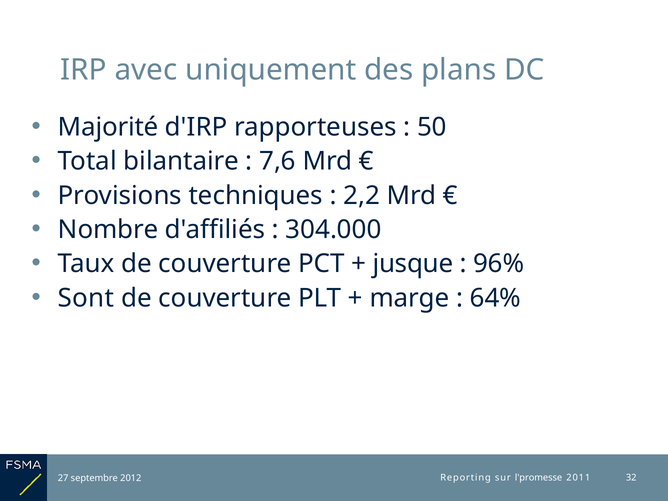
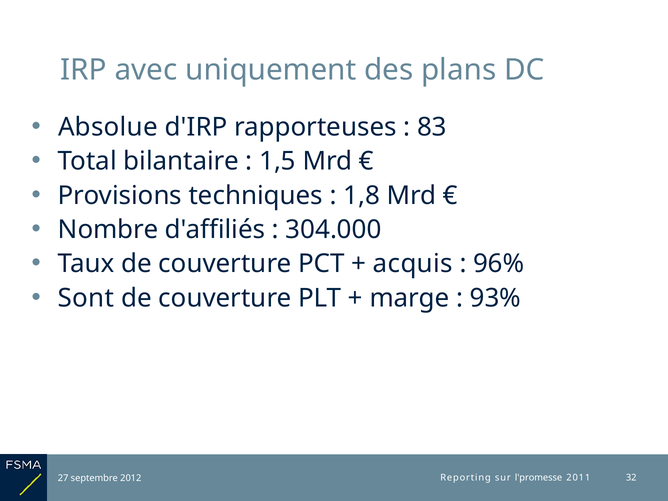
Majorité: Majorité -> Absolue
50: 50 -> 83
7,6: 7,6 -> 1,5
2,2: 2,2 -> 1,8
jusque: jusque -> acquis
64%: 64% -> 93%
